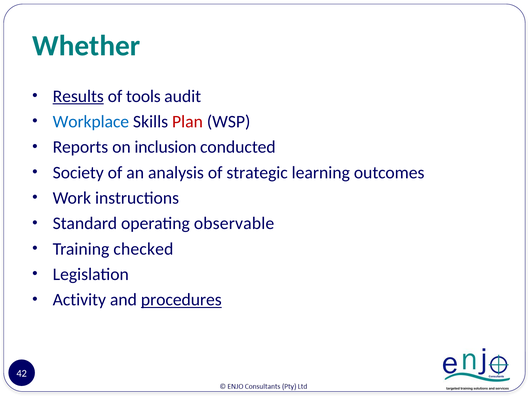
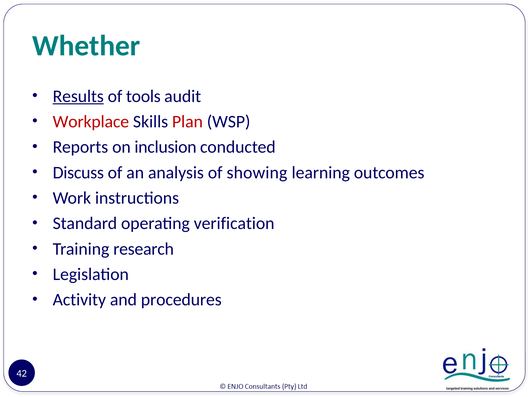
Workplace colour: blue -> red
Society: Society -> Discuss
strategic: strategic -> showing
observable: observable -> verification
checked: checked -> research
procedures underline: present -> none
